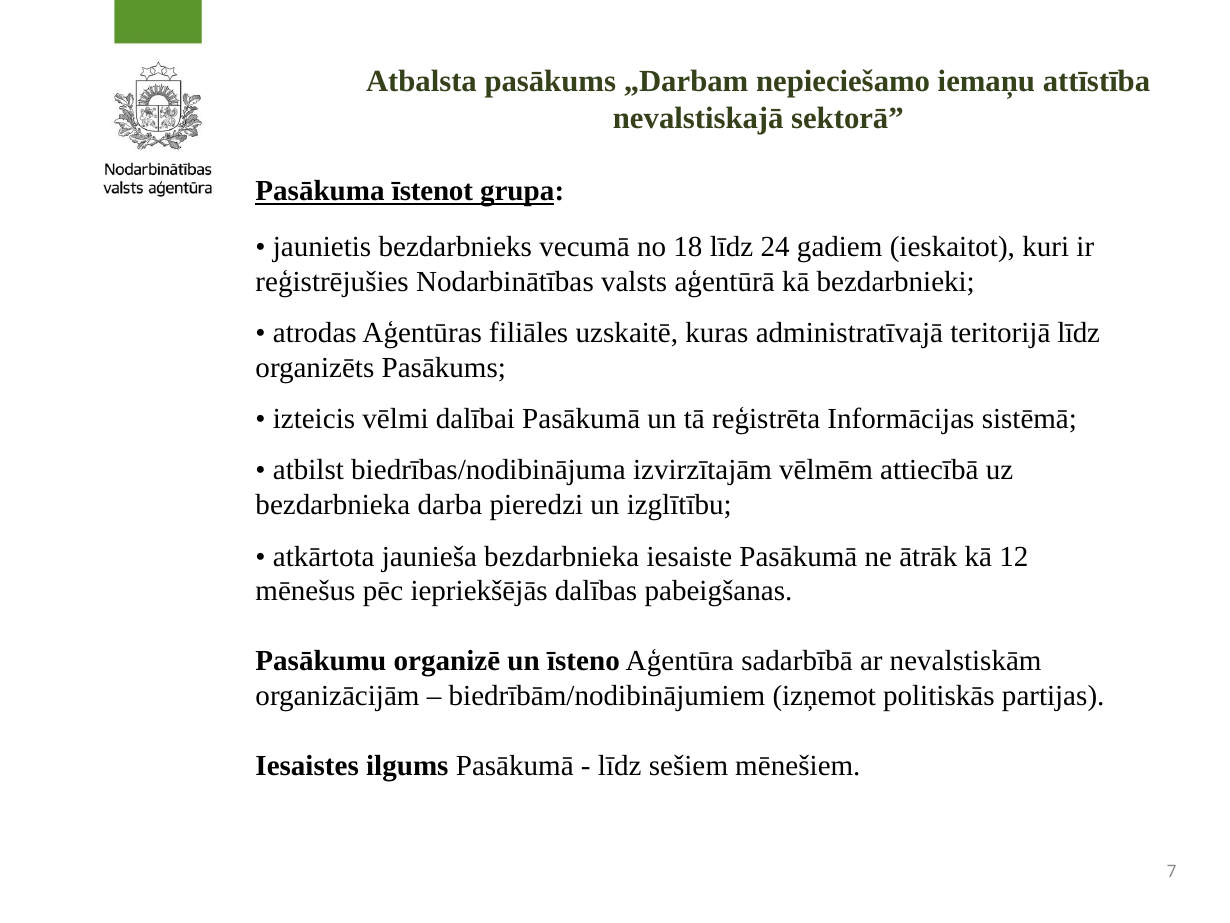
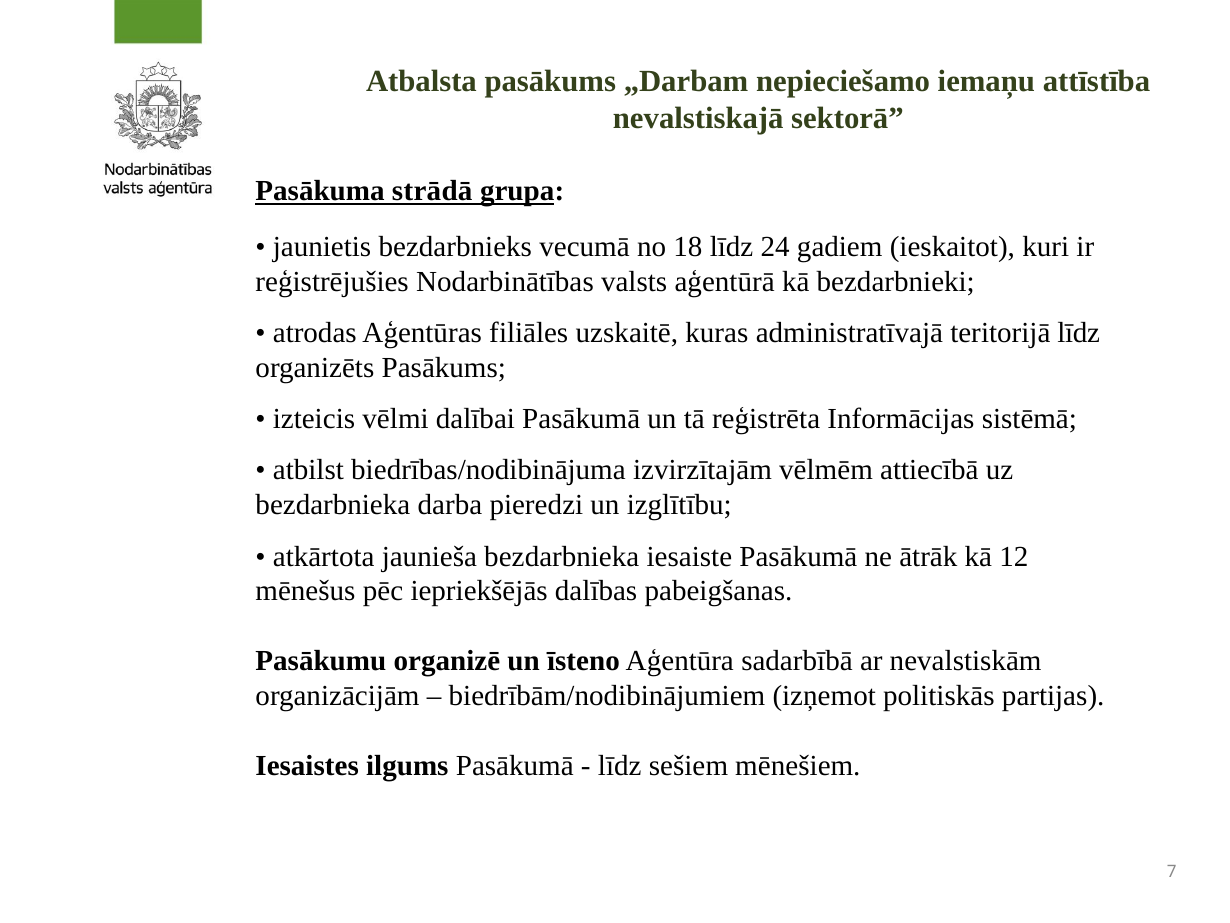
īstenot: īstenot -> strādā
